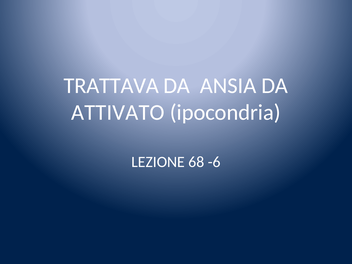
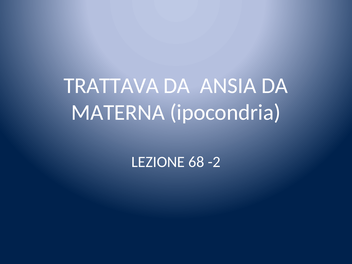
ATTIVATO: ATTIVATO -> MATERNA
-6: -6 -> -2
